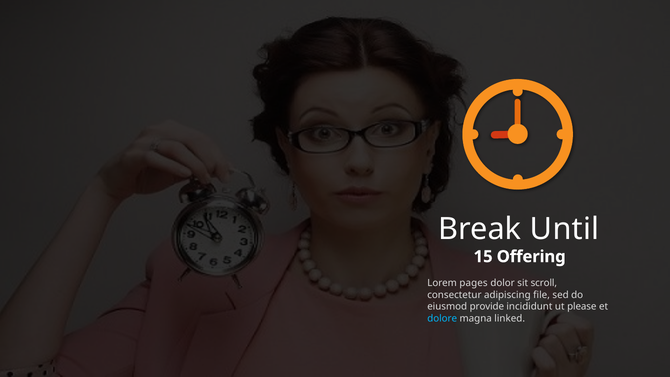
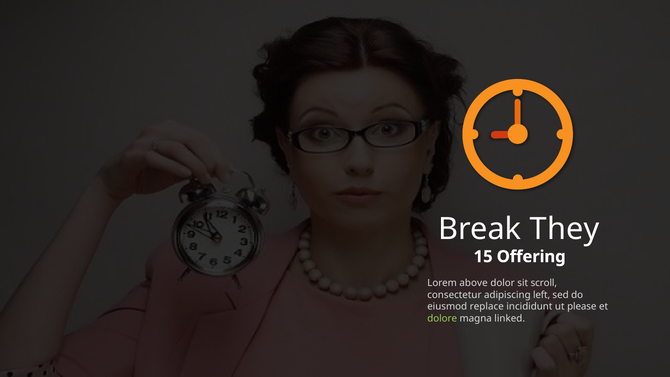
Until: Until -> They
pages: pages -> above
file: file -> left
provide: provide -> replace
dolore colour: light blue -> light green
